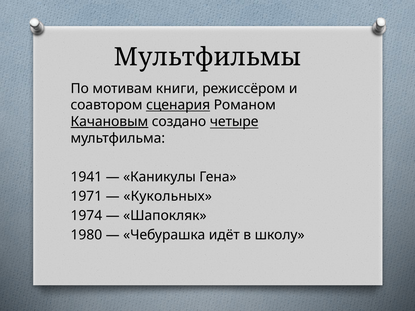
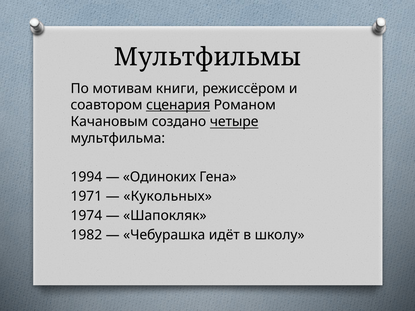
Качановым underline: present -> none
1941: 1941 -> 1994
Каникулы: Каникулы -> Одиноких
1980: 1980 -> 1982
